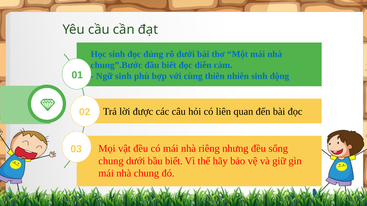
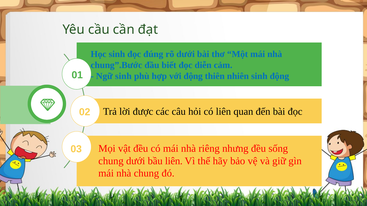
với cùng: cùng -> động
bầu biết: biết -> liên
